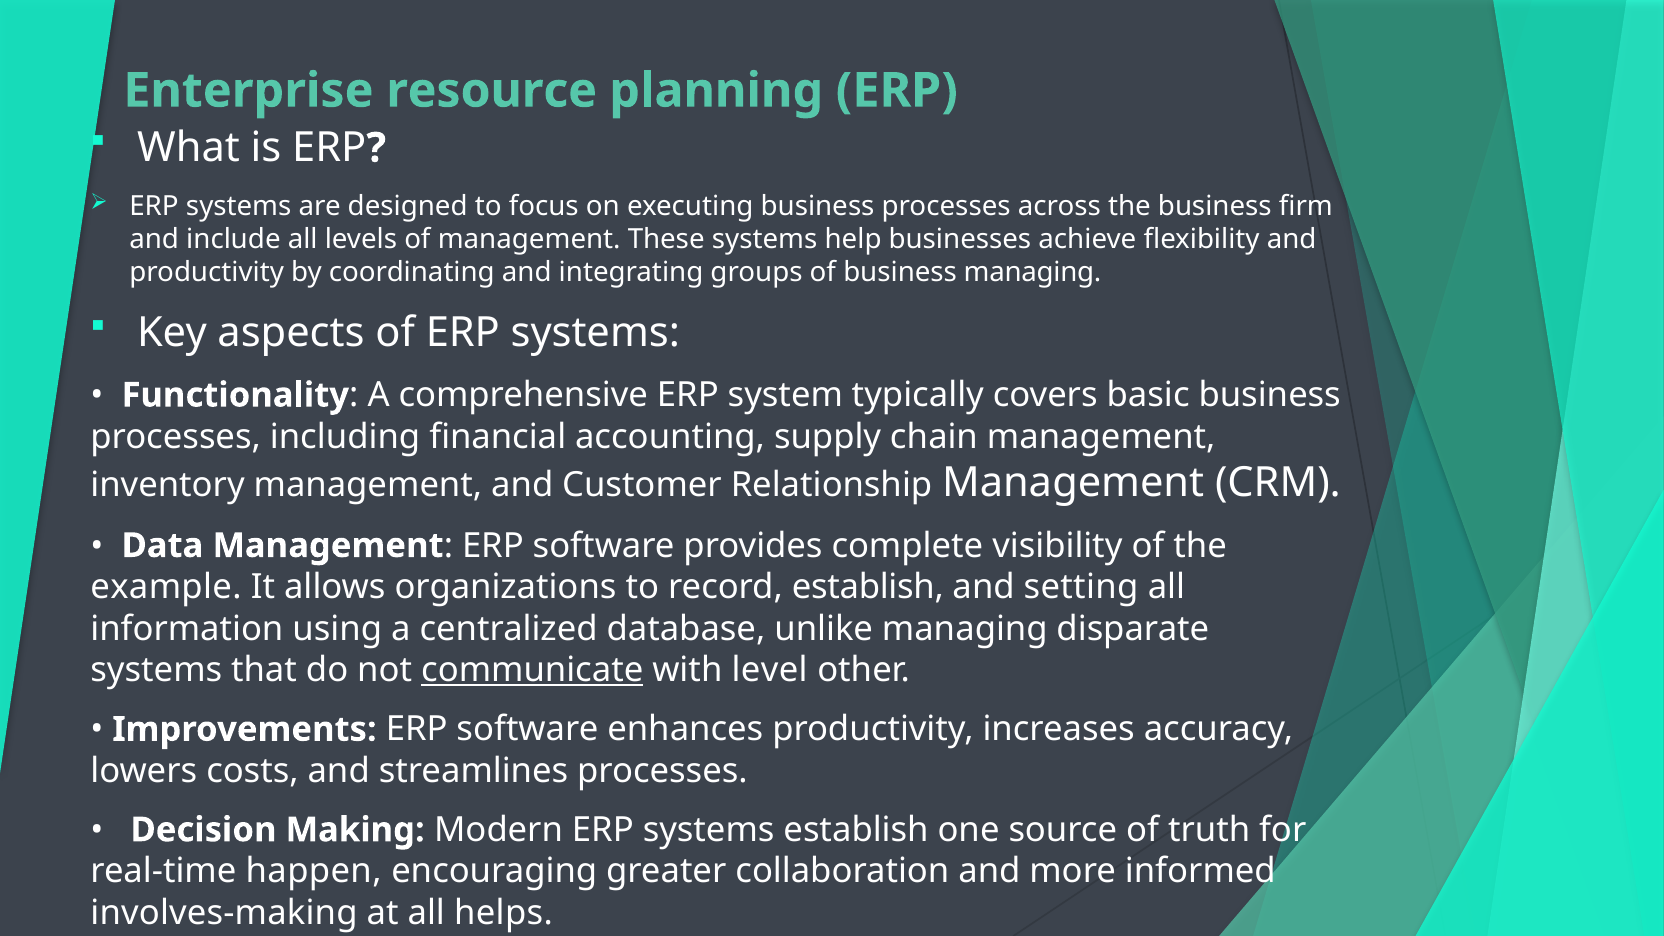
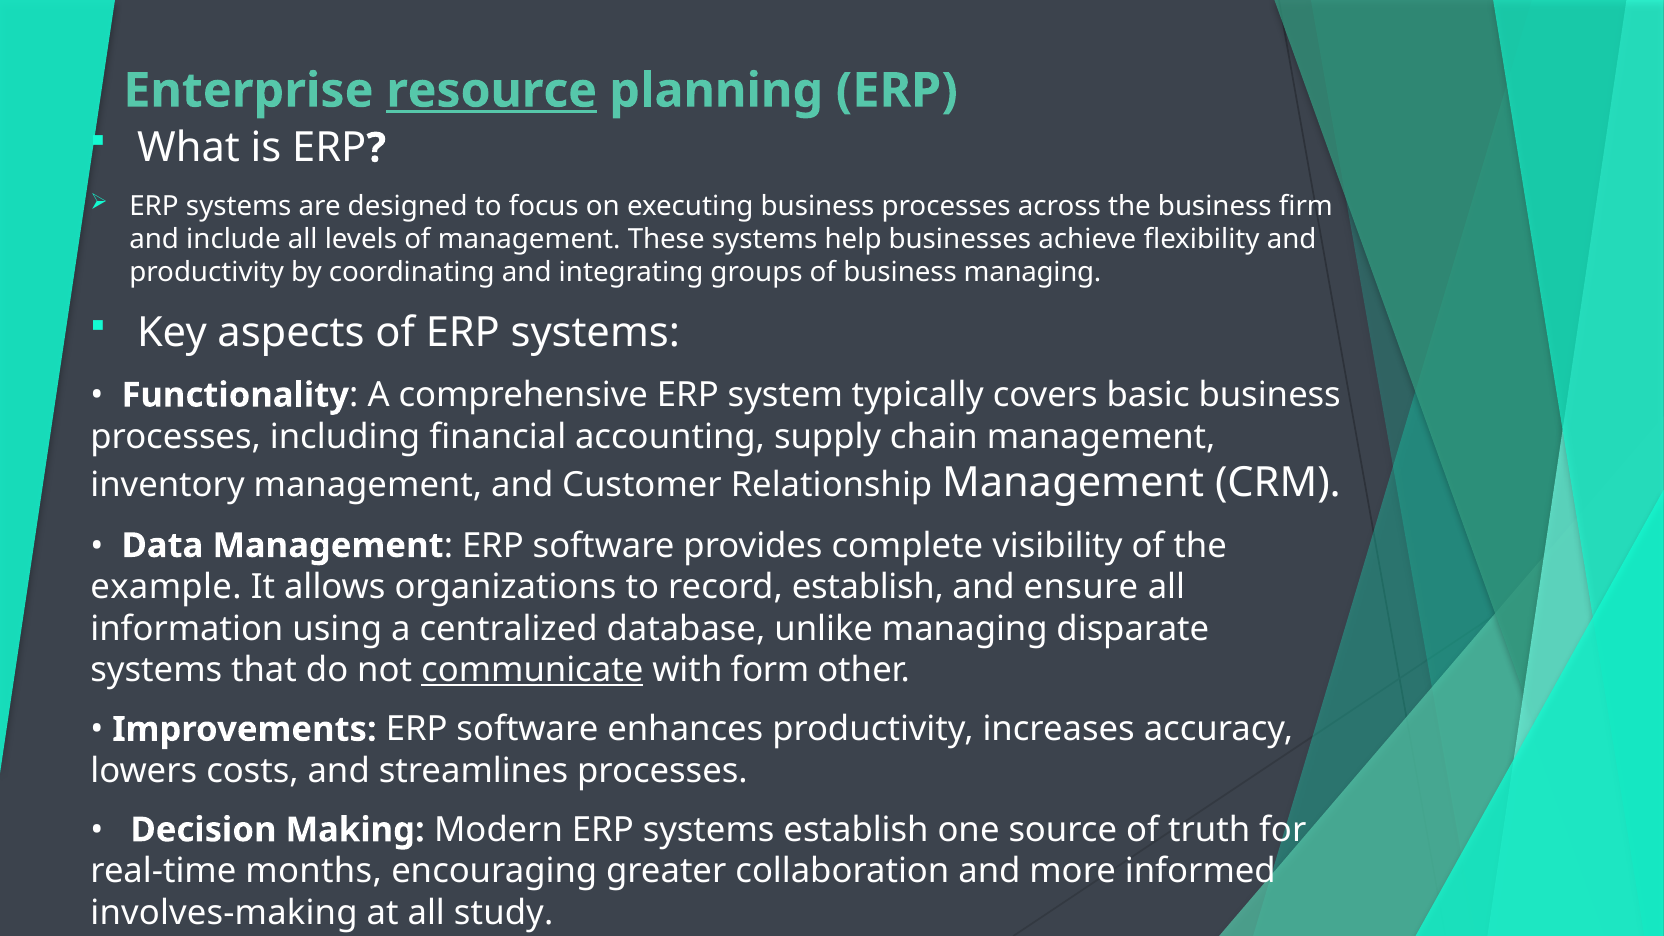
resource underline: none -> present
setting: setting -> ensure
level: level -> form
happen: happen -> months
helps: helps -> study
